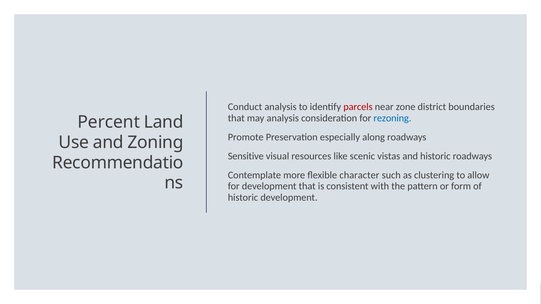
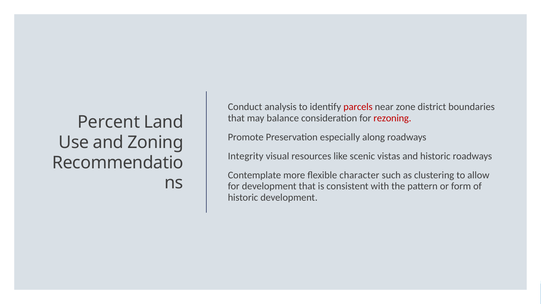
may analysis: analysis -> balance
rezoning colour: blue -> red
Sensitive: Sensitive -> Integrity
